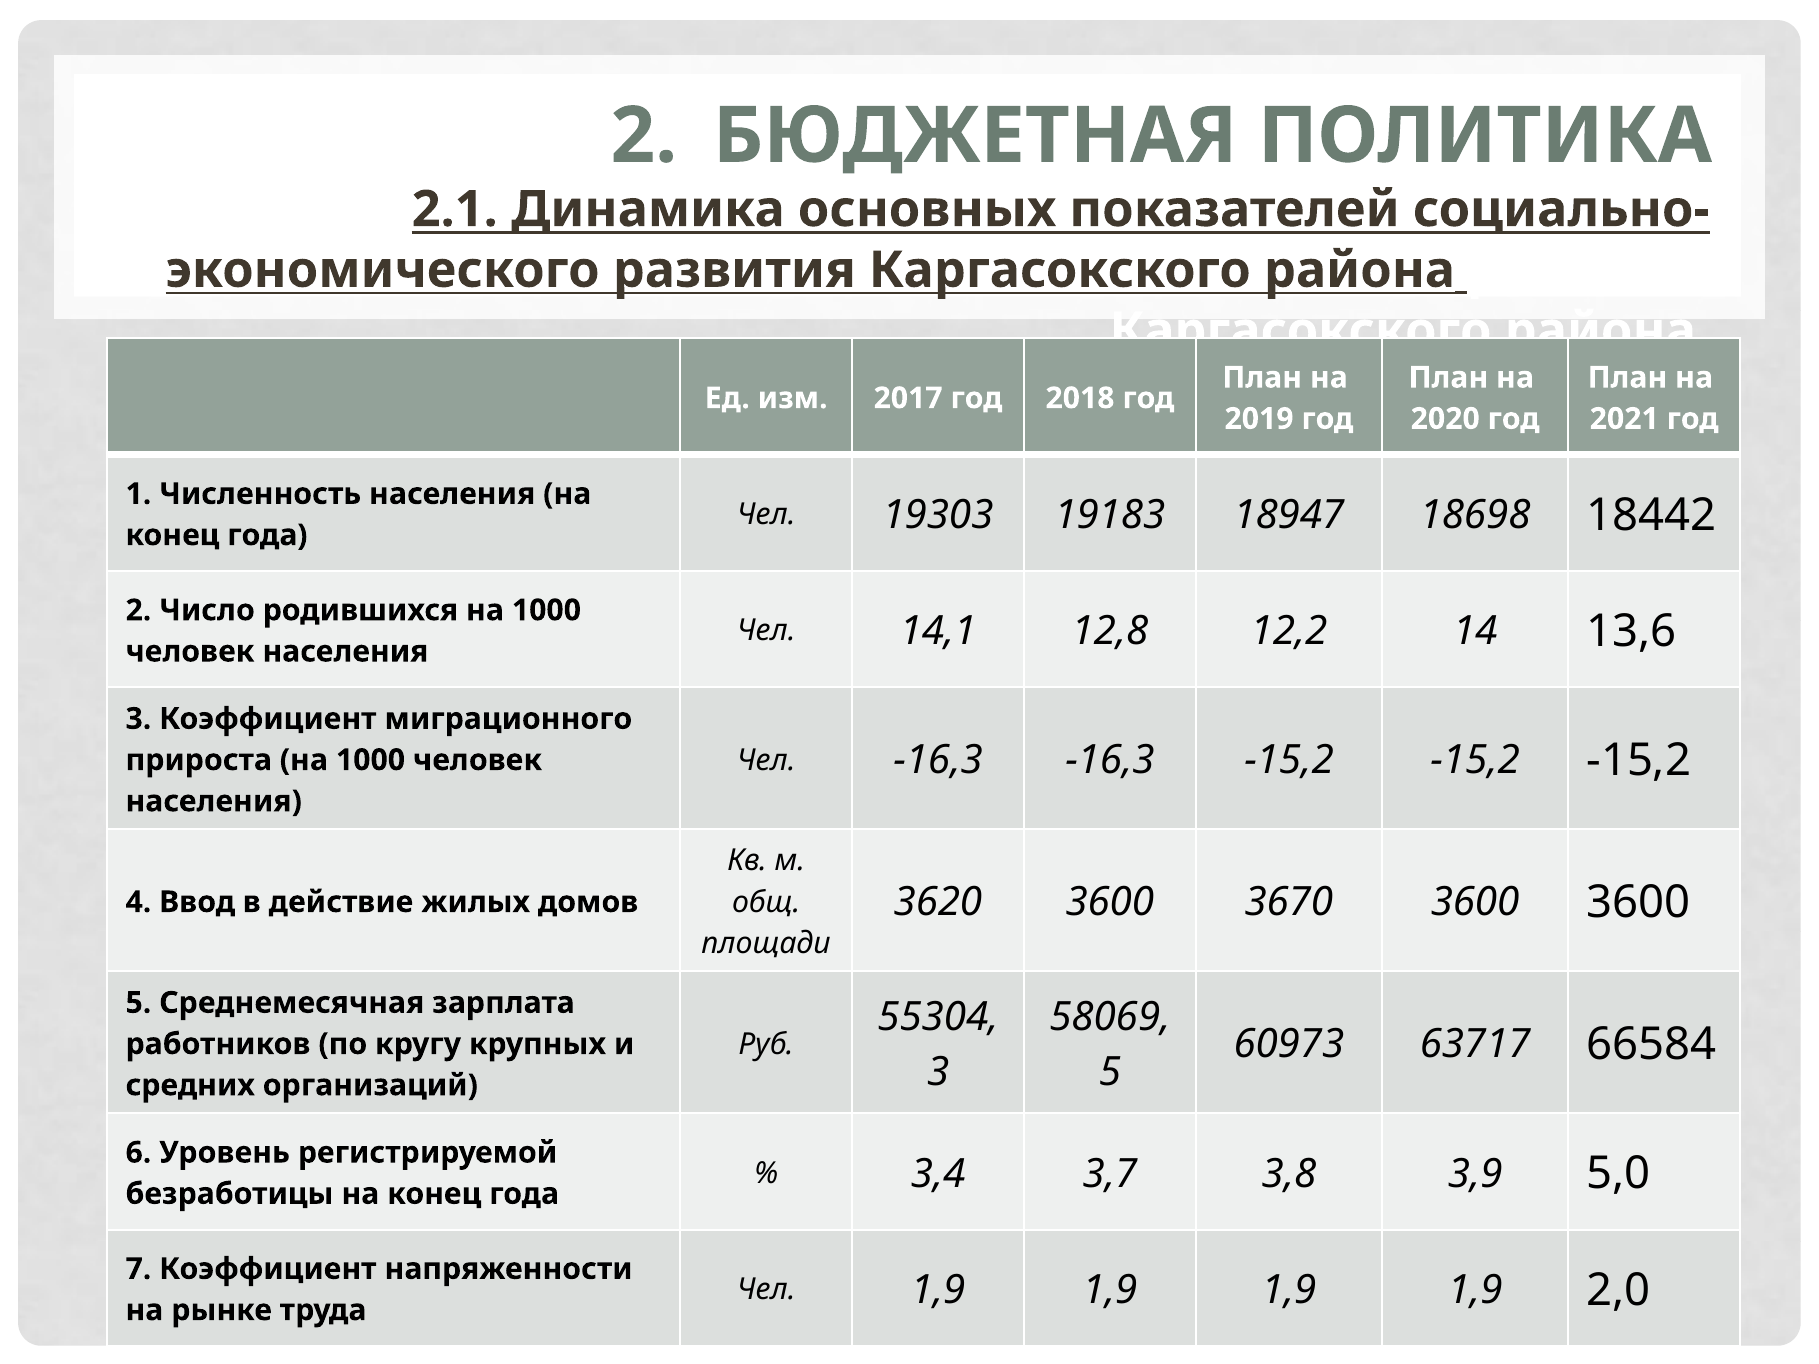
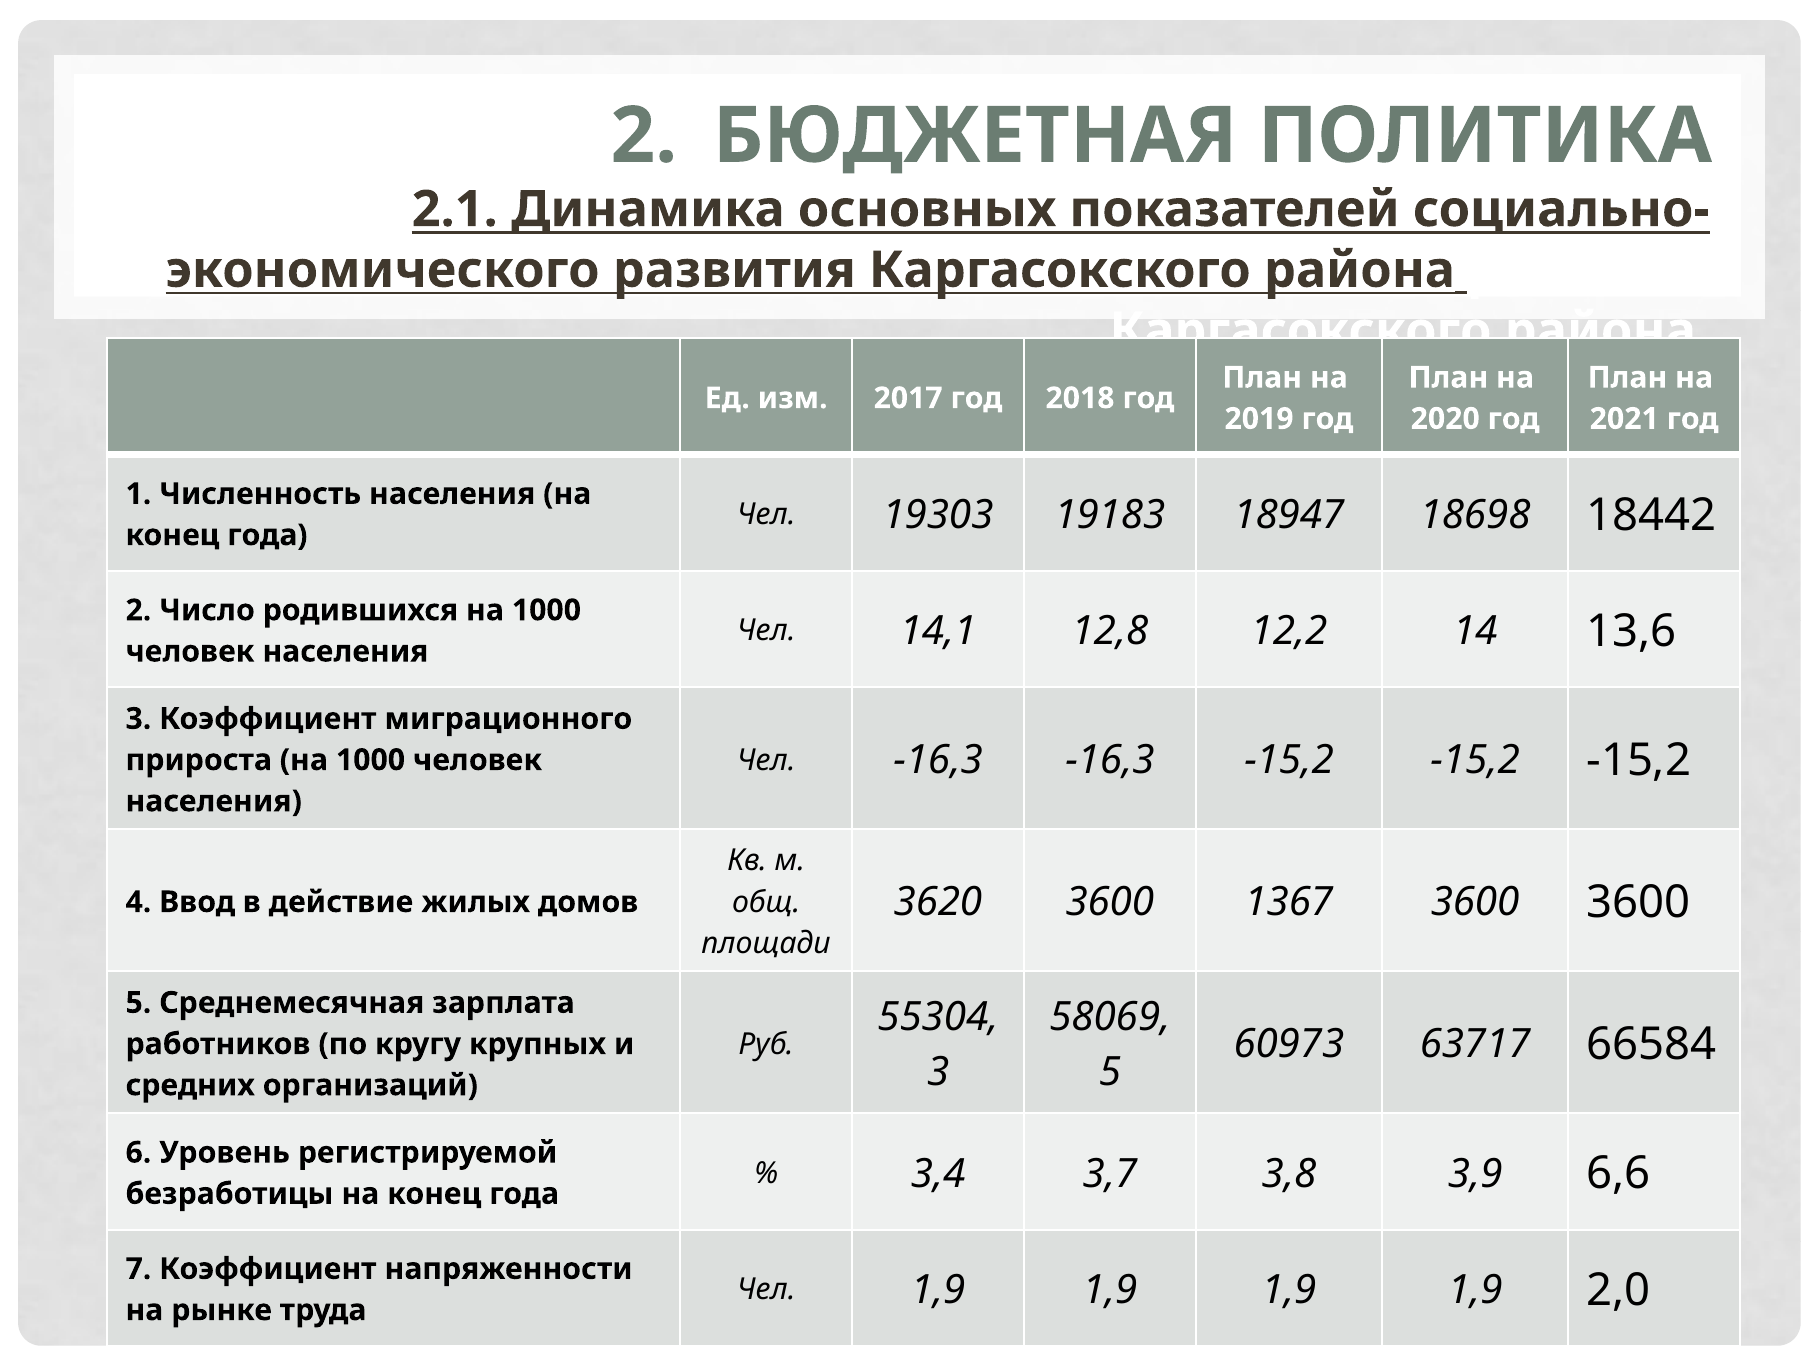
3670: 3670 -> 1367
5,0: 5,0 -> 6,6
